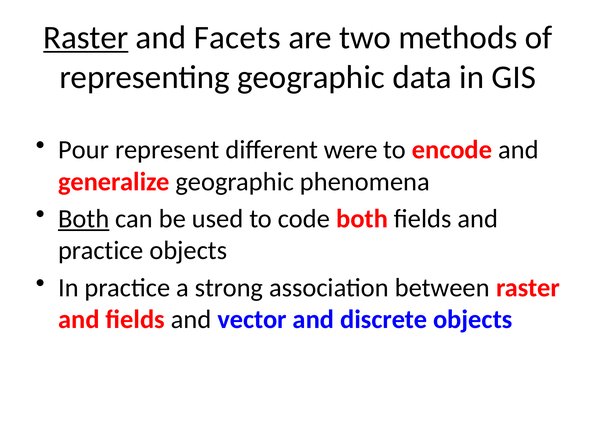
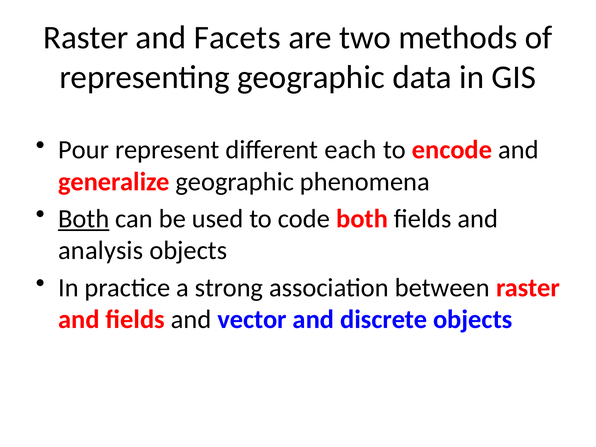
Raster at (86, 38) underline: present -> none
were: were -> each
practice at (101, 251): practice -> analysis
